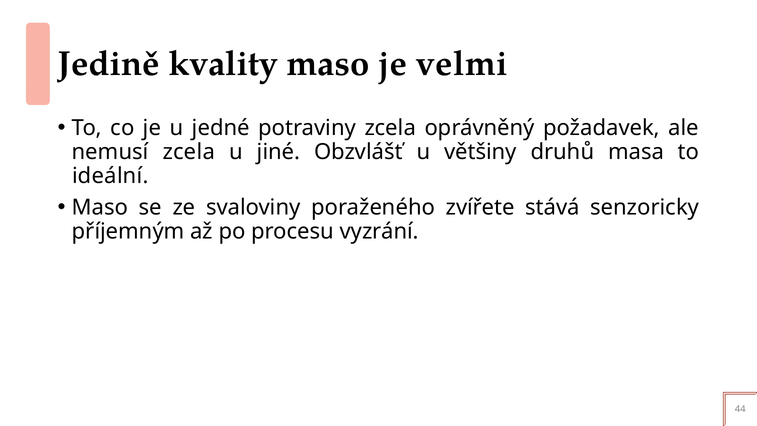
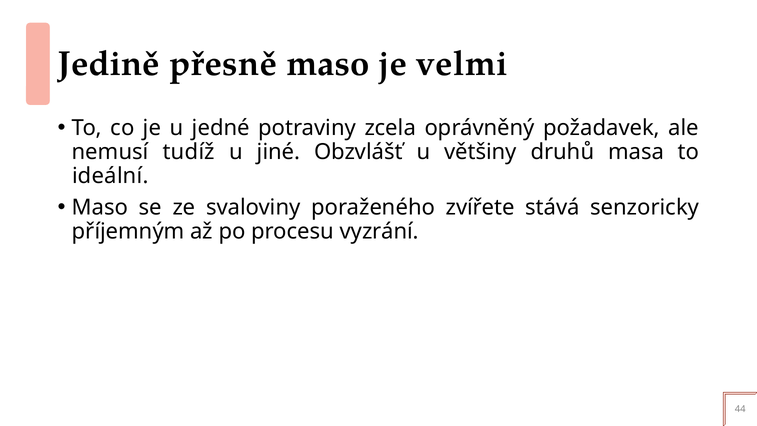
kvality: kvality -> přesně
nemusí zcela: zcela -> tudíž
